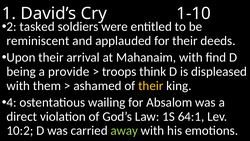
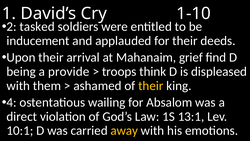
reminiscent: reminiscent -> inducement
Mahanaim with: with -> grief
64:1: 64:1 -> 13:1
10:2: 10:2 -> 10:1
away colour: light green -> yellow
